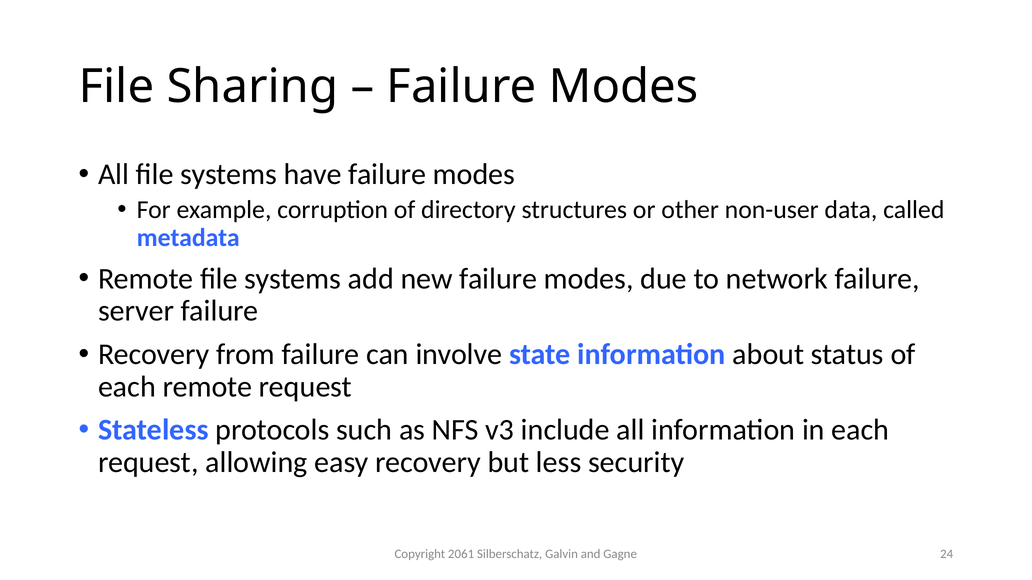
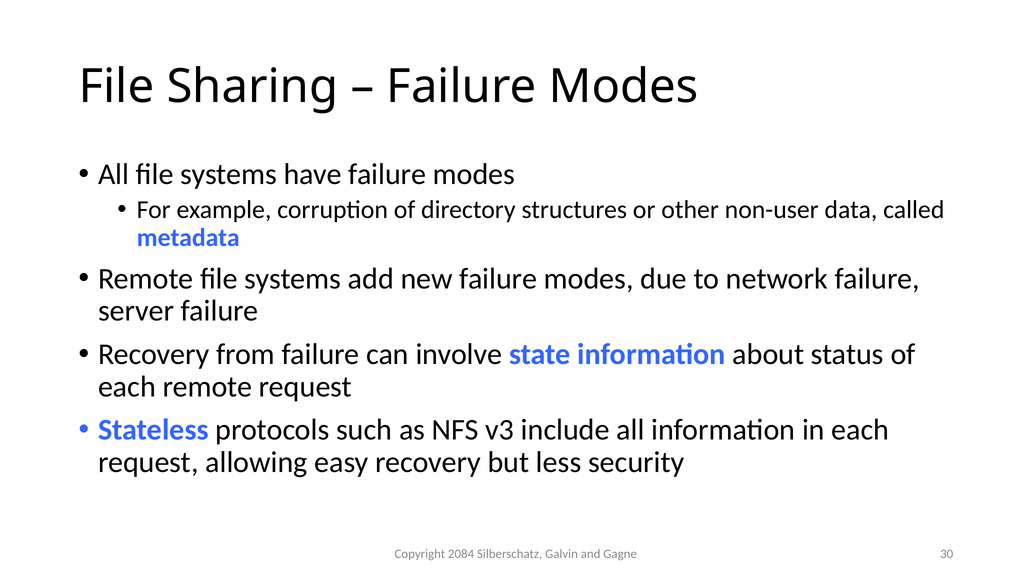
2061: 2061 -> 2084
24: 24 -> 30
